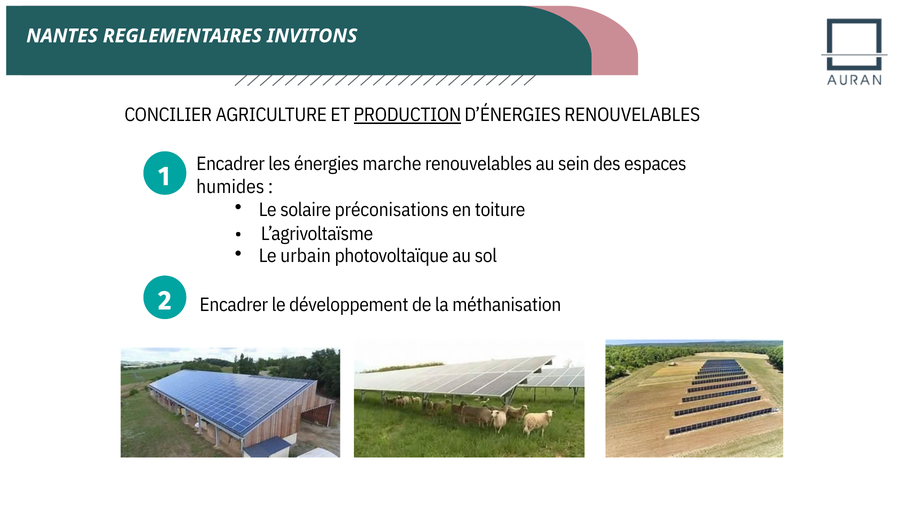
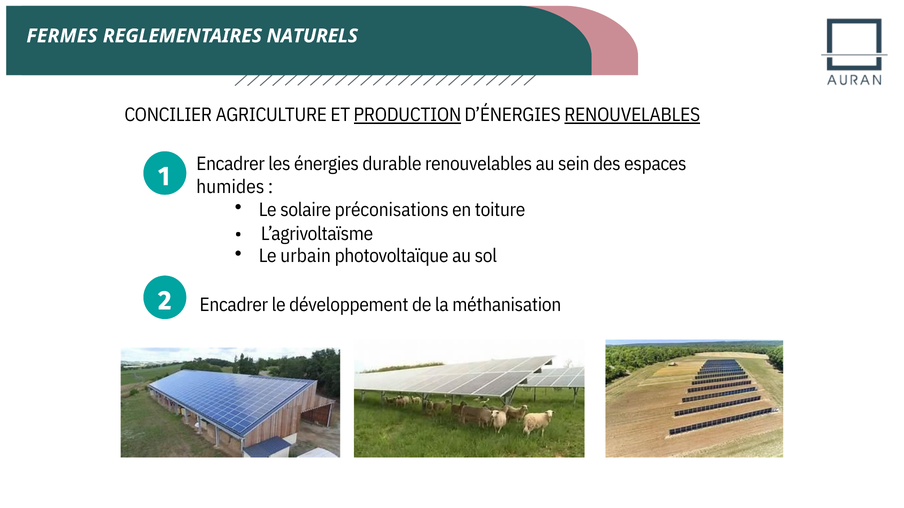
NANTES: NANTES -> FERMES
INVITONS: INVITONS -> NATURELS
RENOUVELABLES at (632, 115) underline: none -> present
marche: marche -> durable
